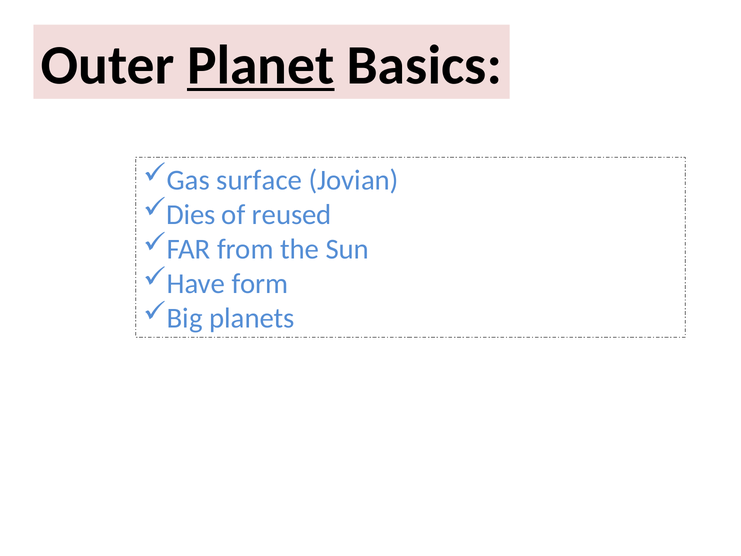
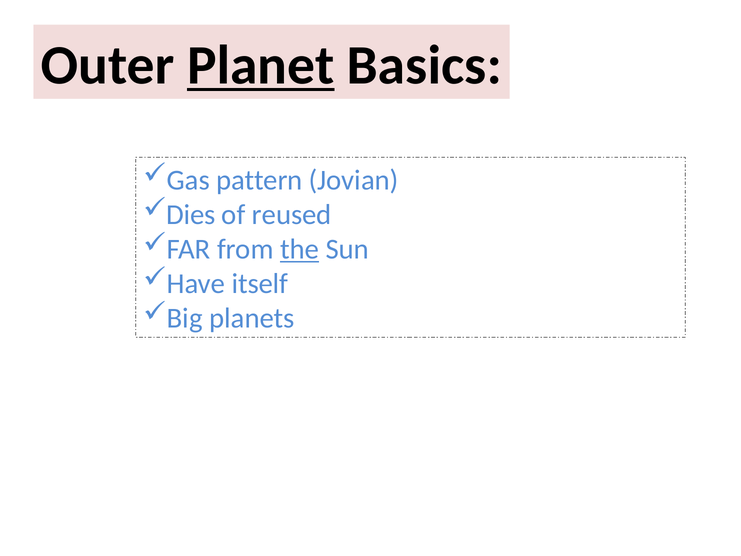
surface: surface -> pattern
the underline: none -> present
form: form -> itself
